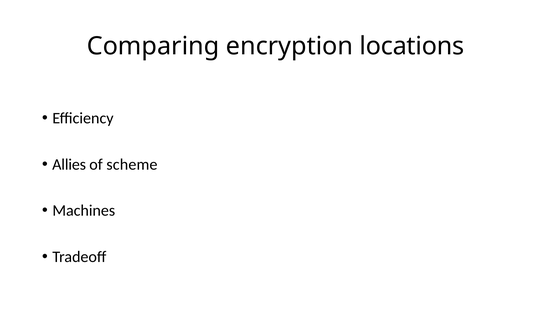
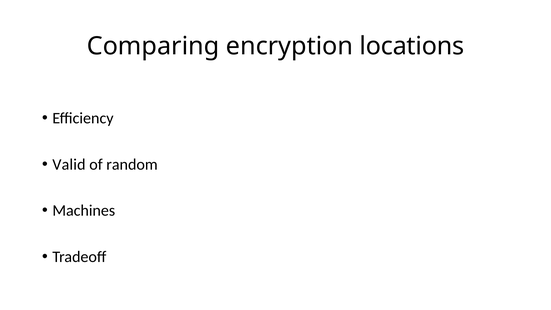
Allies: Allies -> Valid
scheme: scheme -> random
